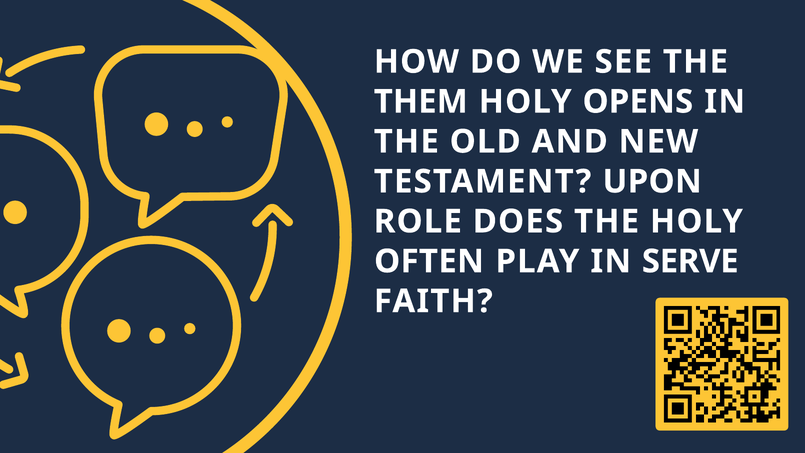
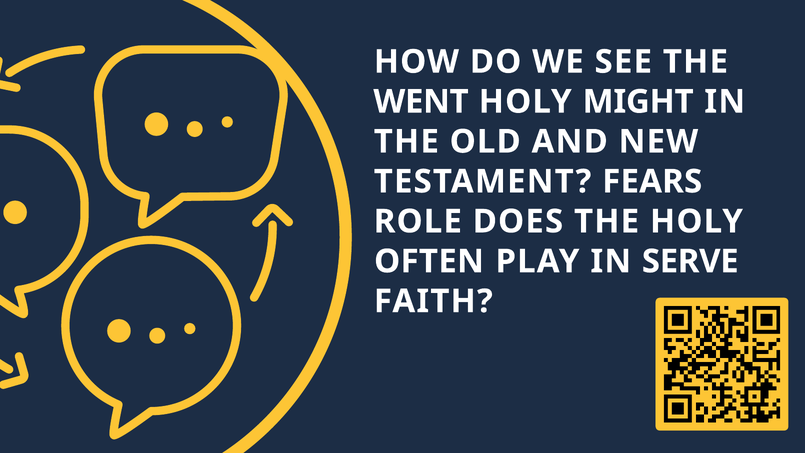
THEM: THEM -> WENT
OPENS: OPENS -> MIGHT
UPON: UPON -> FEARS
